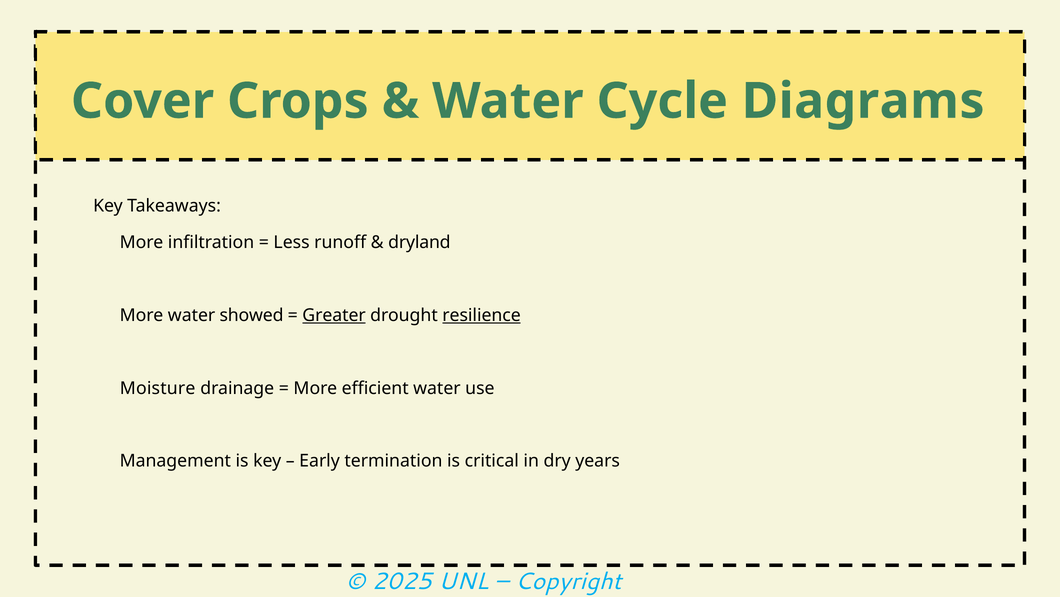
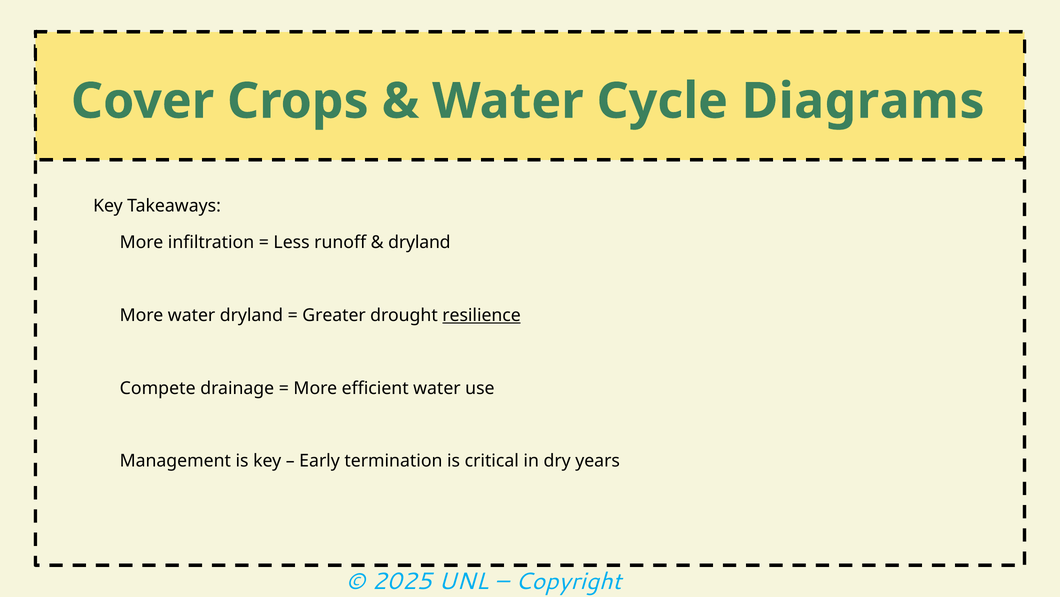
water showed: showed -> dryland
Greater underline: present -> none
Moisture: Moisture -> Compete
